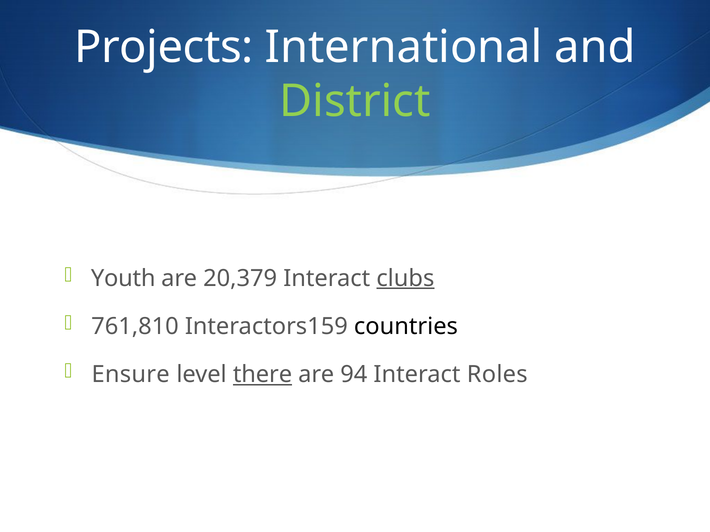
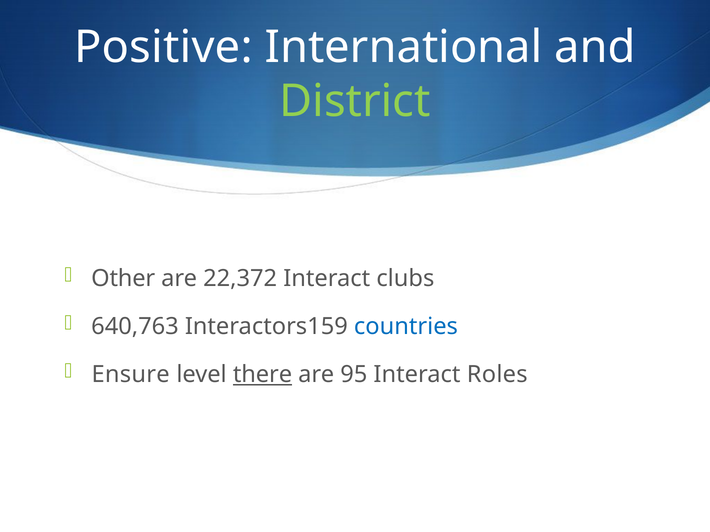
Projects: Projects -> Positive
Youth: Youth -> Other
20,379: 20,379 -> 22,372
clubs underline: present -> none
761,810: 761,810 -> 640,763
countries colour: black -> blue
94: 94 -> 95
